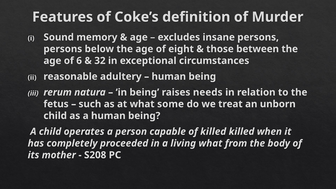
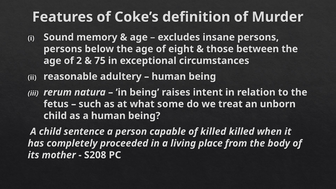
6: 6 -> 2
32: 32 -> 75
needs: needs -> intent
operates: operates -> sentence
living what: what -> place
